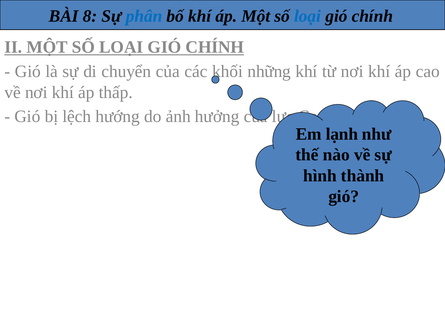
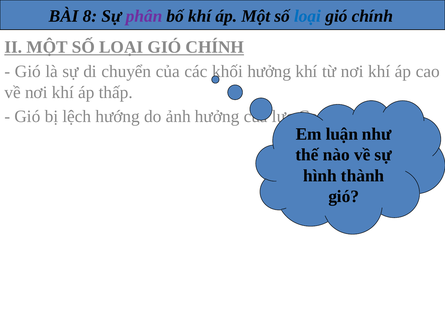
phân colour: blue -> purple
khối những: những -> hưởng
lạnh: lạnh -> luận
